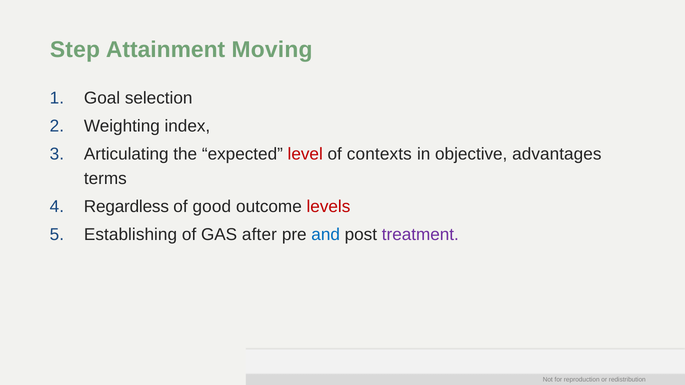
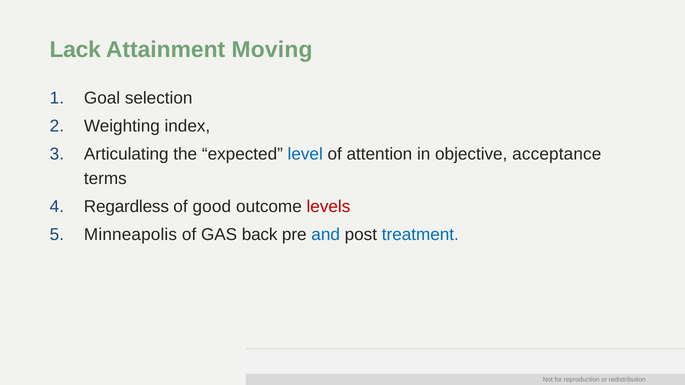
Step: Step -> Lack
level colour: red -> blue
contexts: contexts -> attention
advantages: advantages -> acceptance
Establishing: Establishing -> Minneapolis
after: after -> back
treatment colour: purple -> blue
